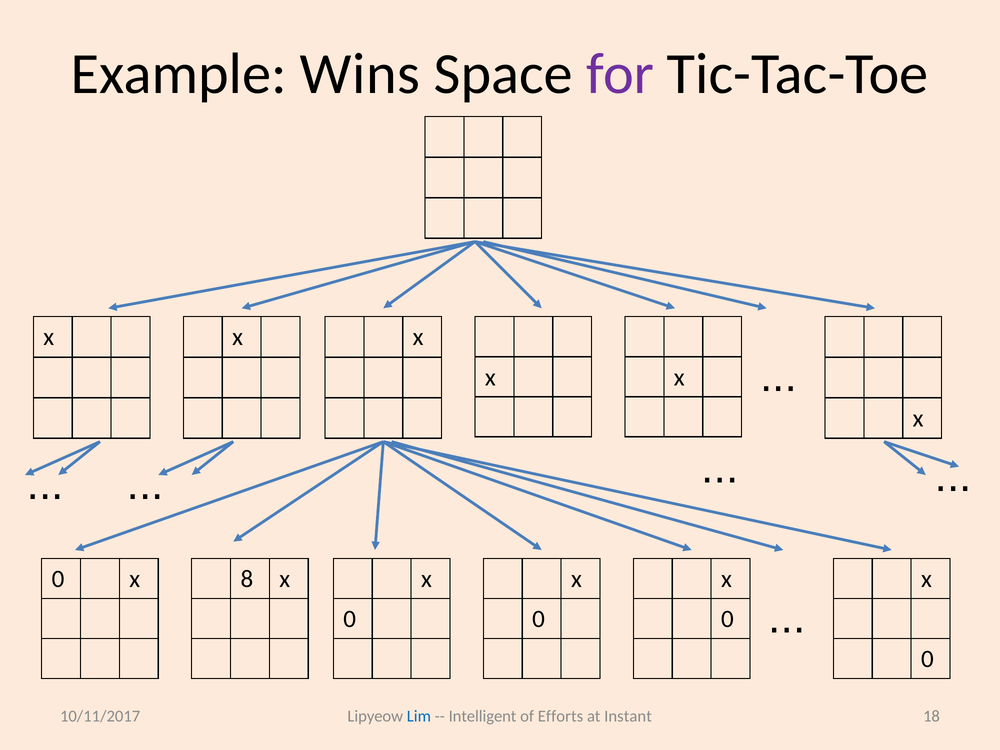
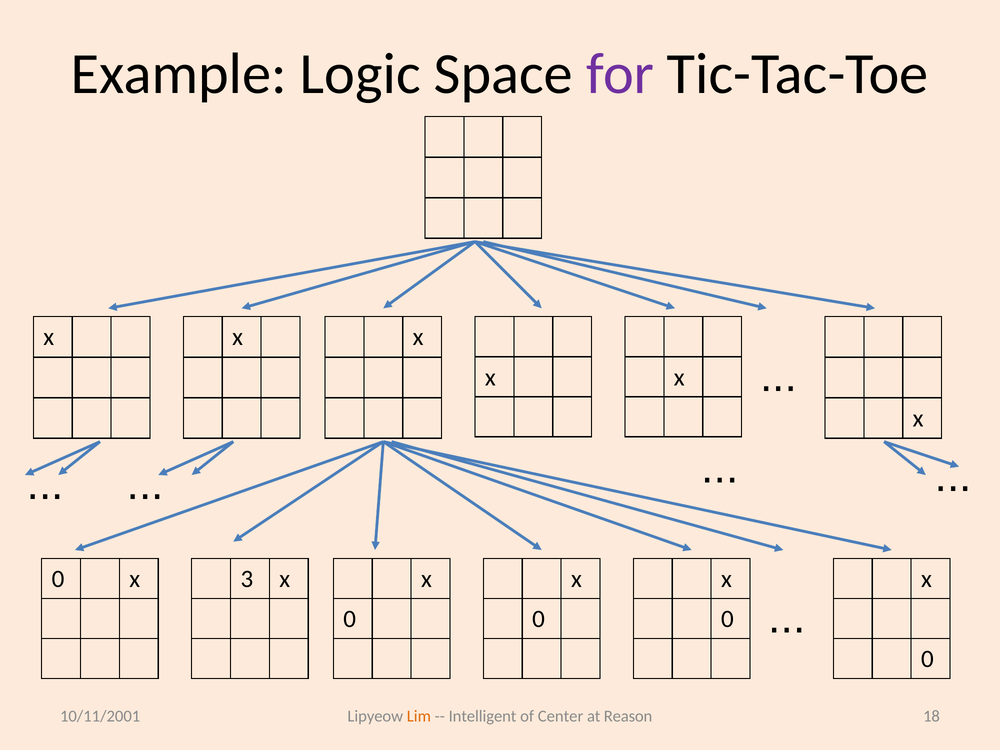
Wins: Wins -> Logic
8: 8 -> 3
10/11/2017: 10/11/2017 -> 10/11/2001
Lim colour: blue -> orange
Efforts: Efforts -> Center
Instant: Instant -> Reason
